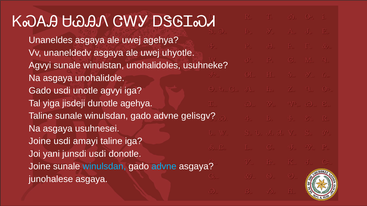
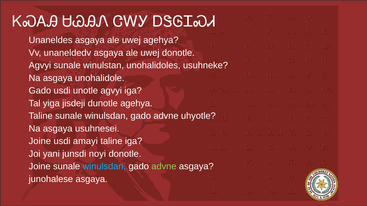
uwej uhyotle: uhyotle -> donotle
gelisgv: gelisgv -> uhyotle
junsdi usdi: usdi -> noyi
advne at (164, 167) colour: light blue -> light green
